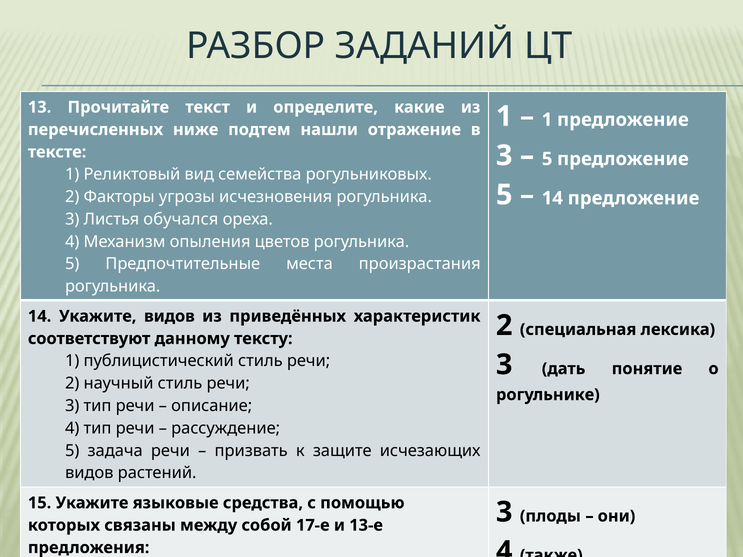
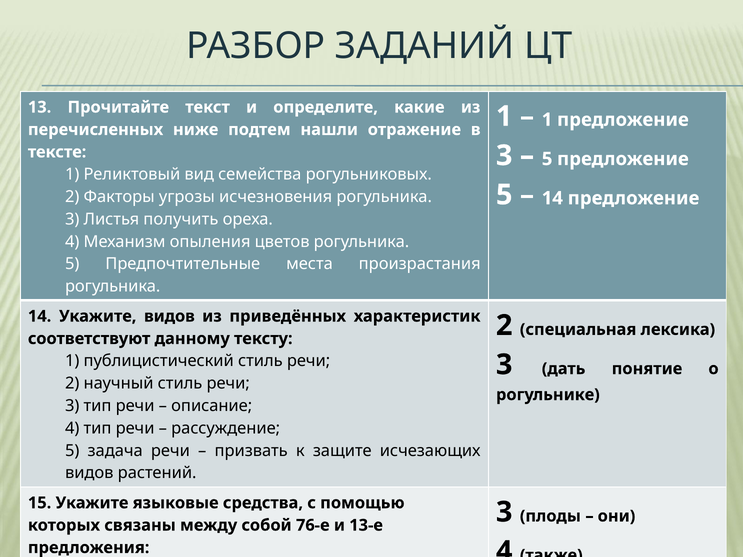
обучался: обучался -> получить
17-е: 17-е -> 76-е
